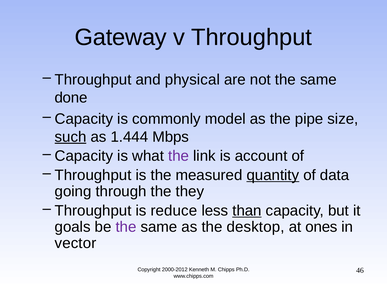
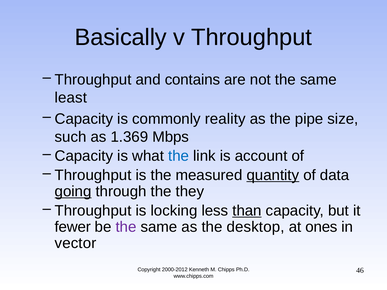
Gateway: Gateway -> Basically
physical: physical -> contains
done: done -> least
model: model -> reality
such underline: present -> none
1.444: 1.444 -> 1.369
the at (179, 156) colour: purple -> blue
going underline: none -> present
reduce: reduce -> locking
goals: goals -> fewer
